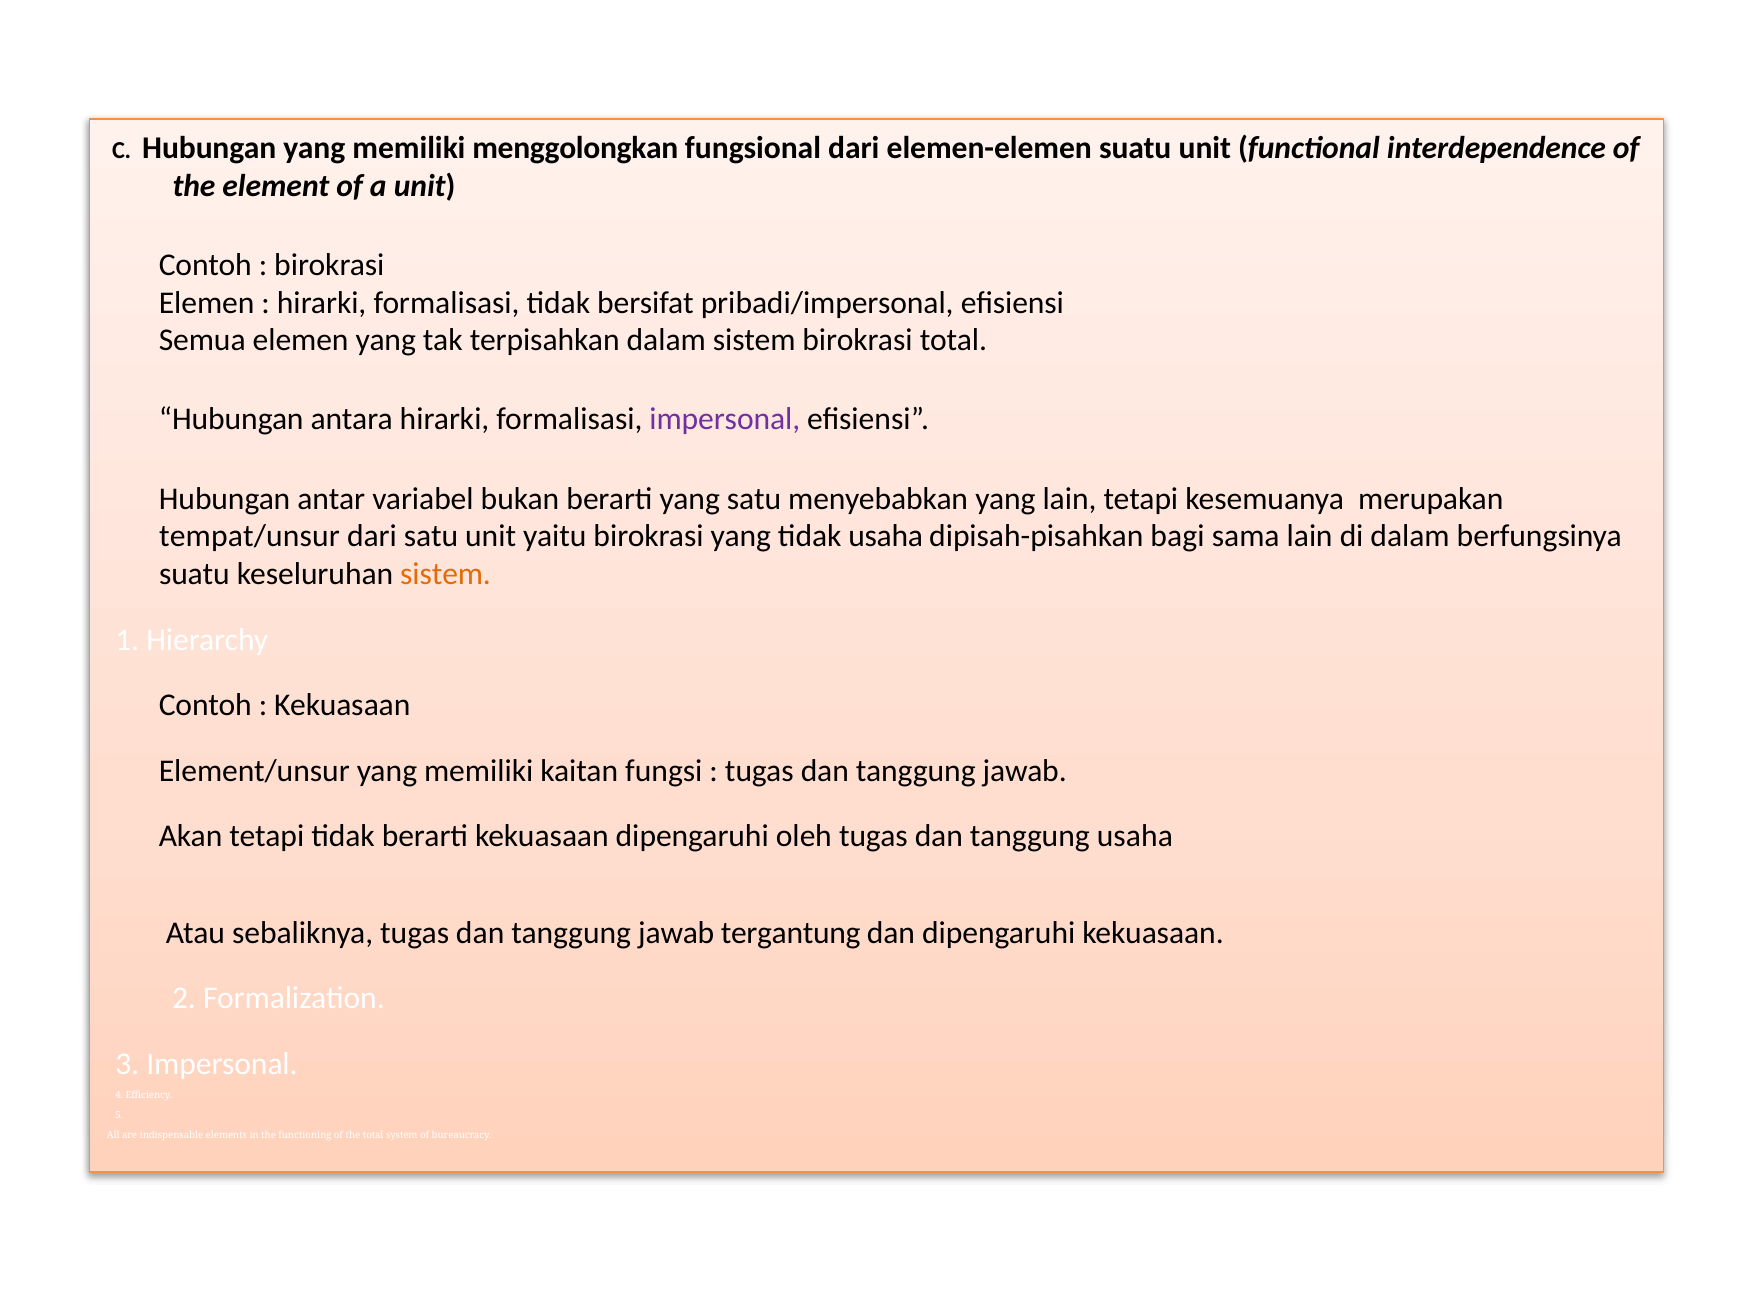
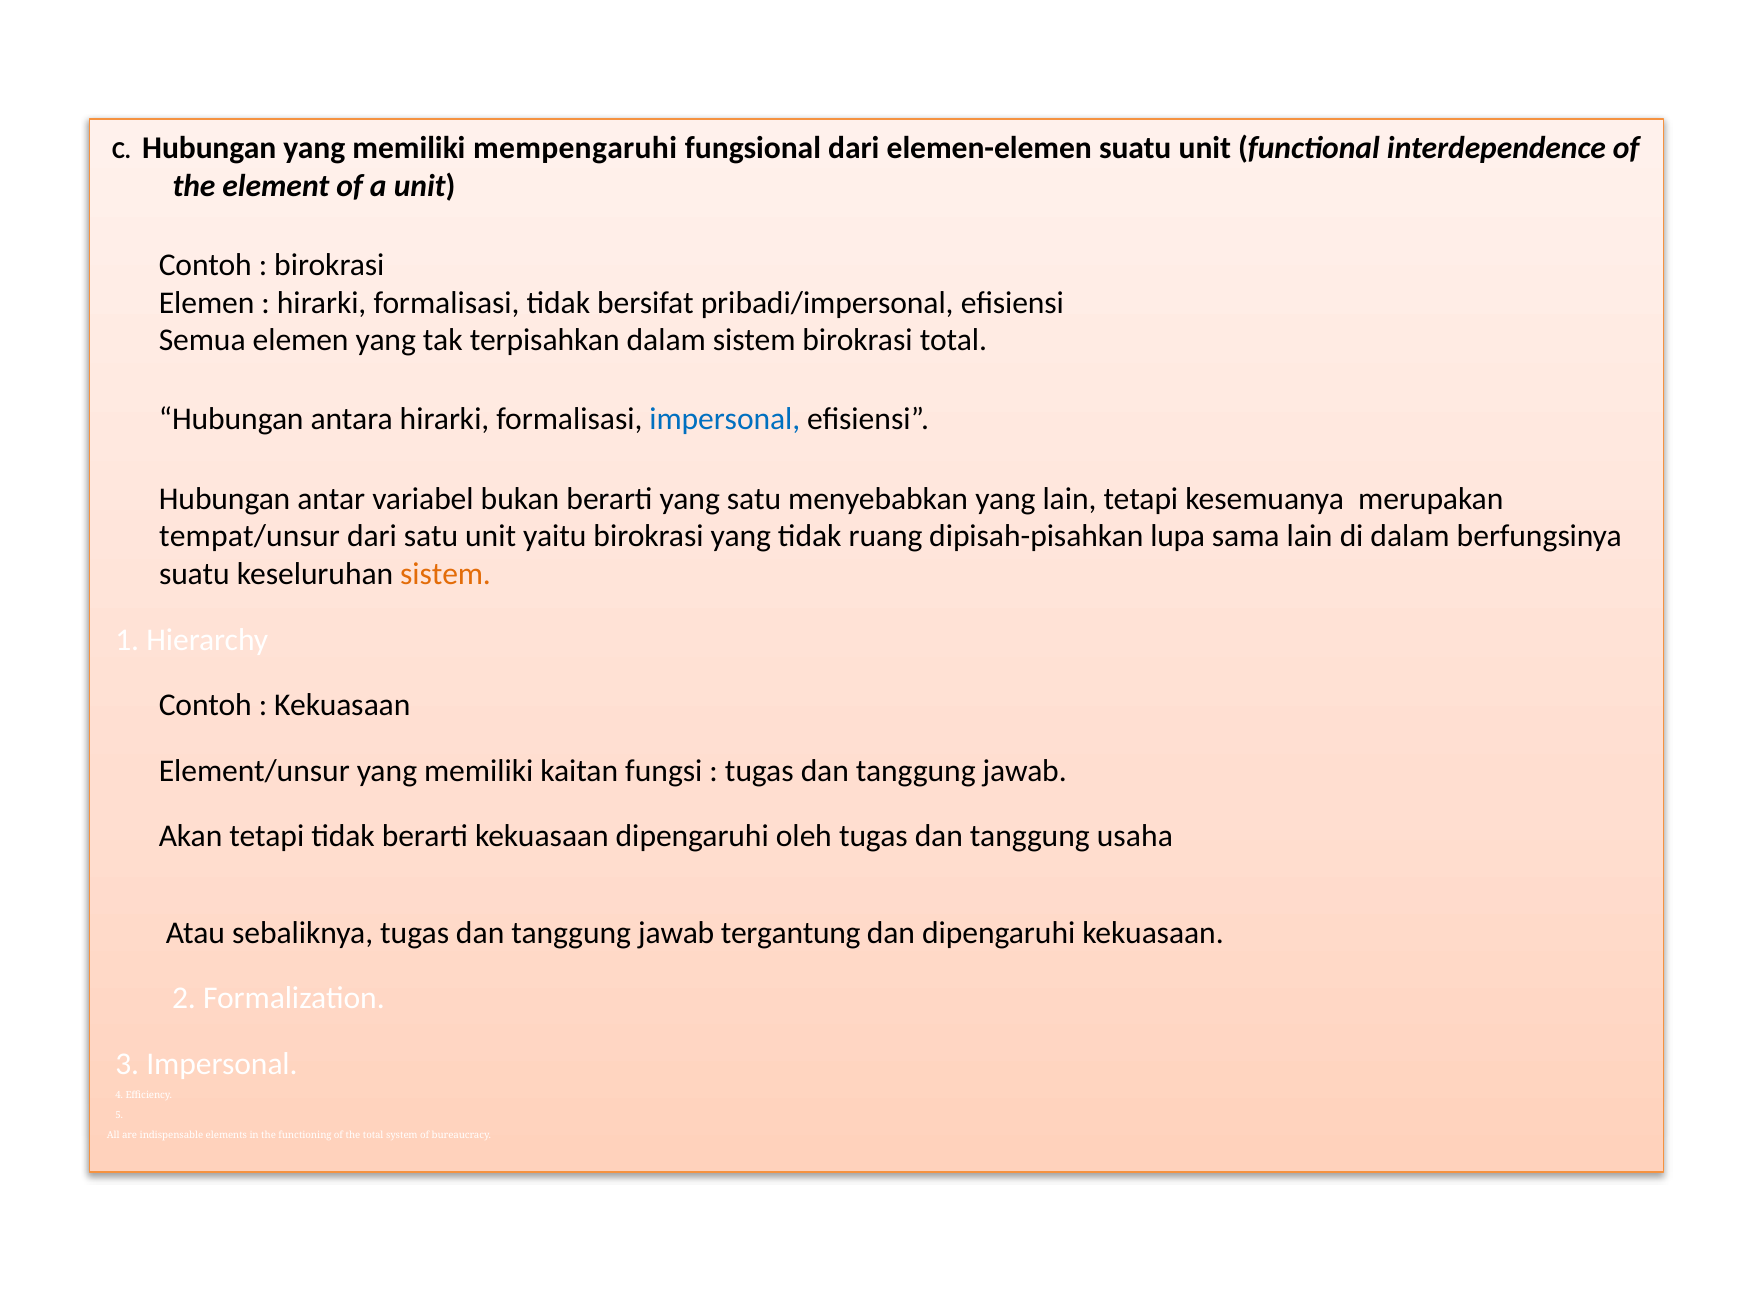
menggolongkan: menggolongkan -> mempengaruhi
impersonal at (725, 419) colour: purple -> blue
tidak usaha: usaha -> ruang
bagi: bagi -> lupa
